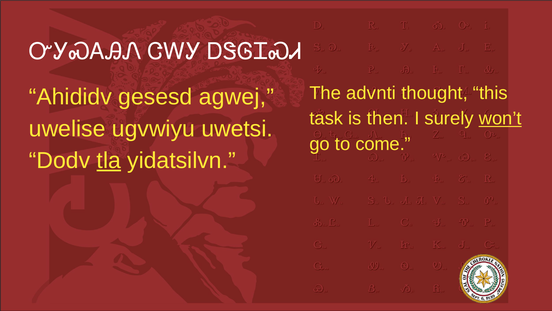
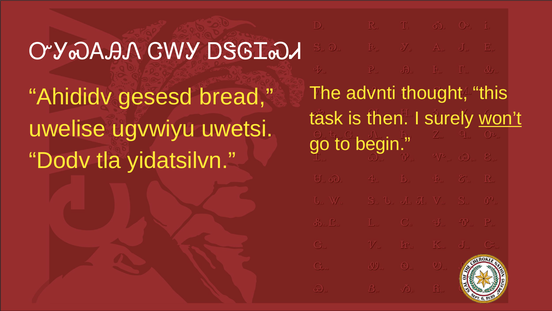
agwej: agwej -> bread
come: come -> begin
tla underline: present -> none
